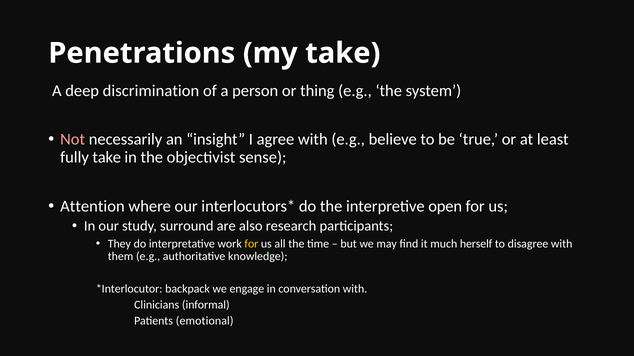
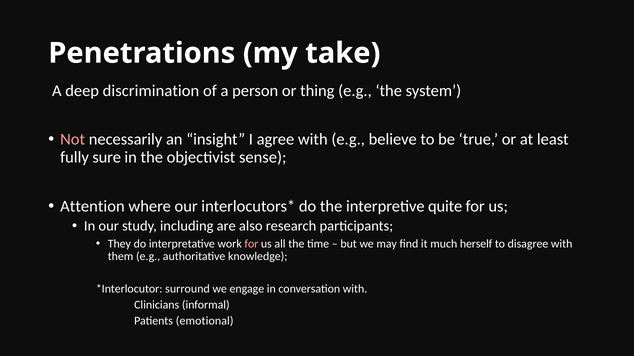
fully take: take -> sure
open: open -> quite
surround: surround -> including
for at (251, 244) colour: yellow -> pink
backpack: backpack -> surround
